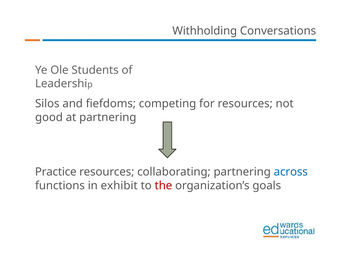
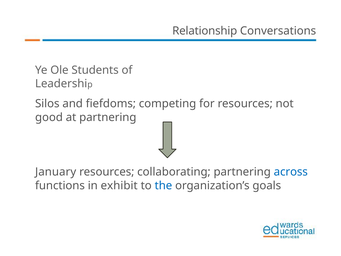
Withholding: Withholding -> Relationship
Practice: Practice -> January
the colour: red -> blue
